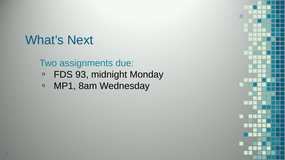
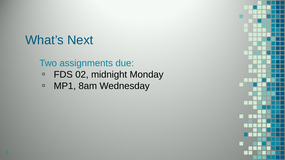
93: 93 -> 02
